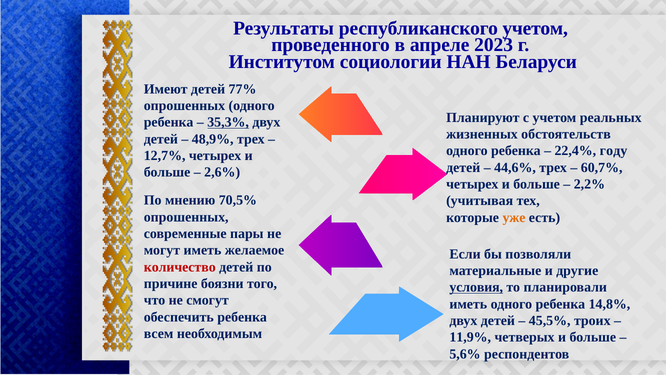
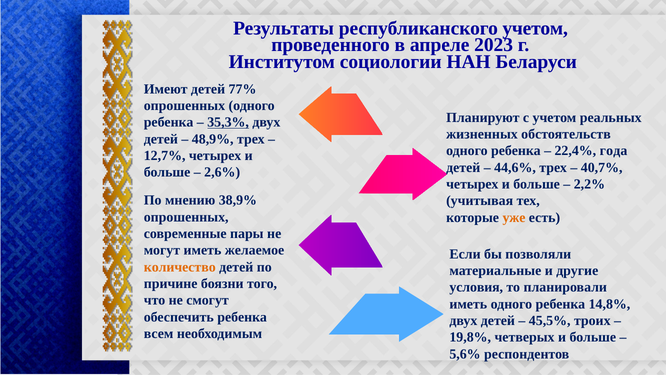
году: году -> года
60,7%: 60,7% -> 40,7%
70,5%: 70,5% -> 38,9%
количество colour: red -> orange
условия underline: present -> none
11,9%: 11,9% -> 19,8%
